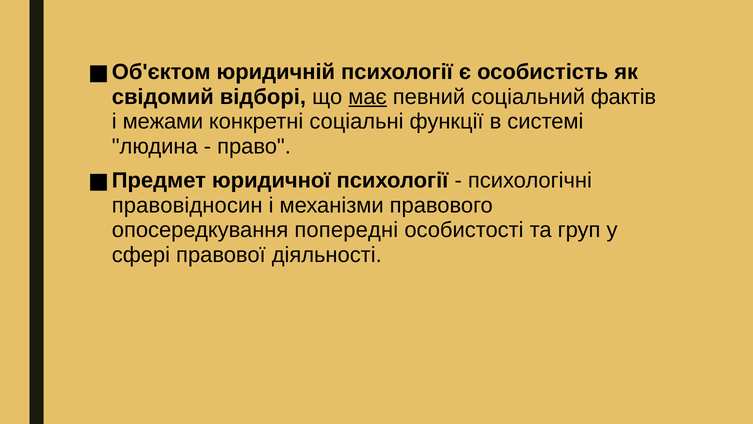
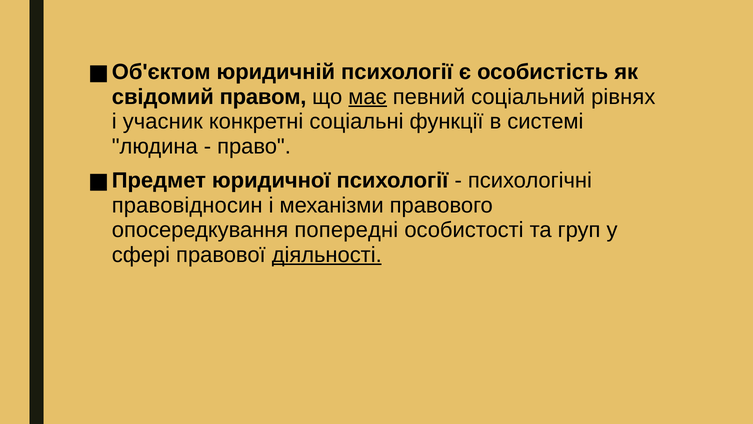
відборі: відборі -> правом
фактів: фактів -> рівнях
межами: межами -> учасник
діяльності underline: none -> present
